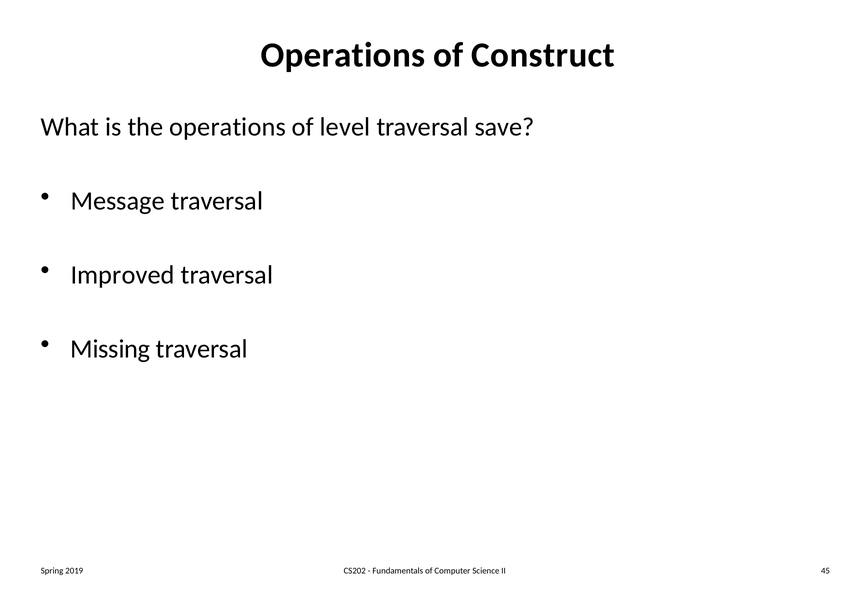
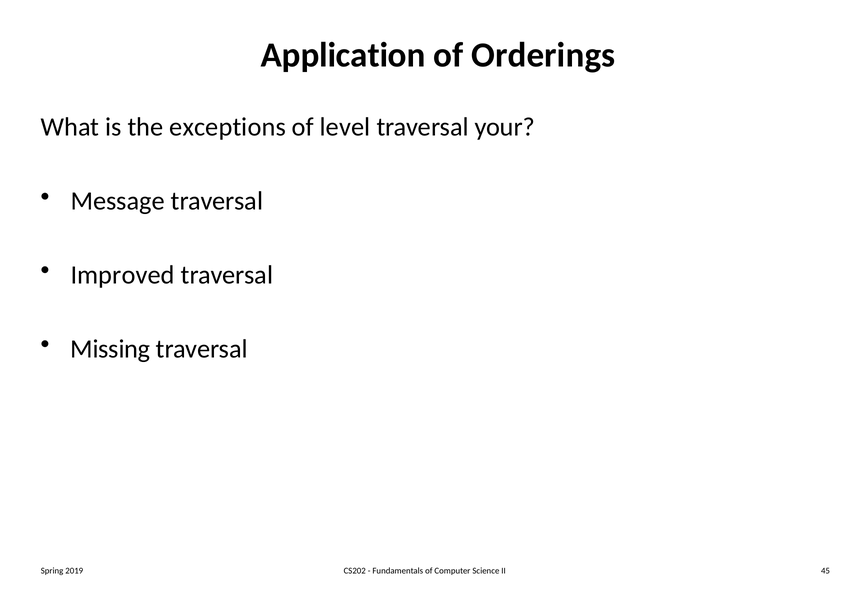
Operations at (343, 55): Operations -> Application
Construct: Construct -> Orderings
the operations: operations -> exceptions
save: save -> your
